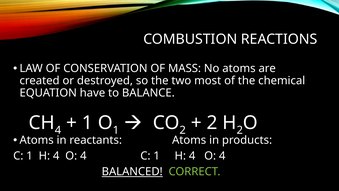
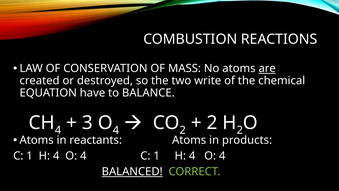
are underline: none -> present
most: most -> write
1 at (87, 123): 1 -> 3
1 at (116, 130): 1 -> 4
